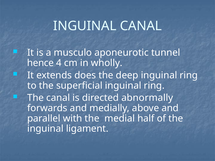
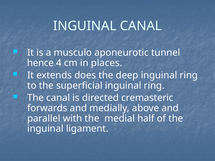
wholly: wholly -> places
abnormally: abnormally -> cremasteric
